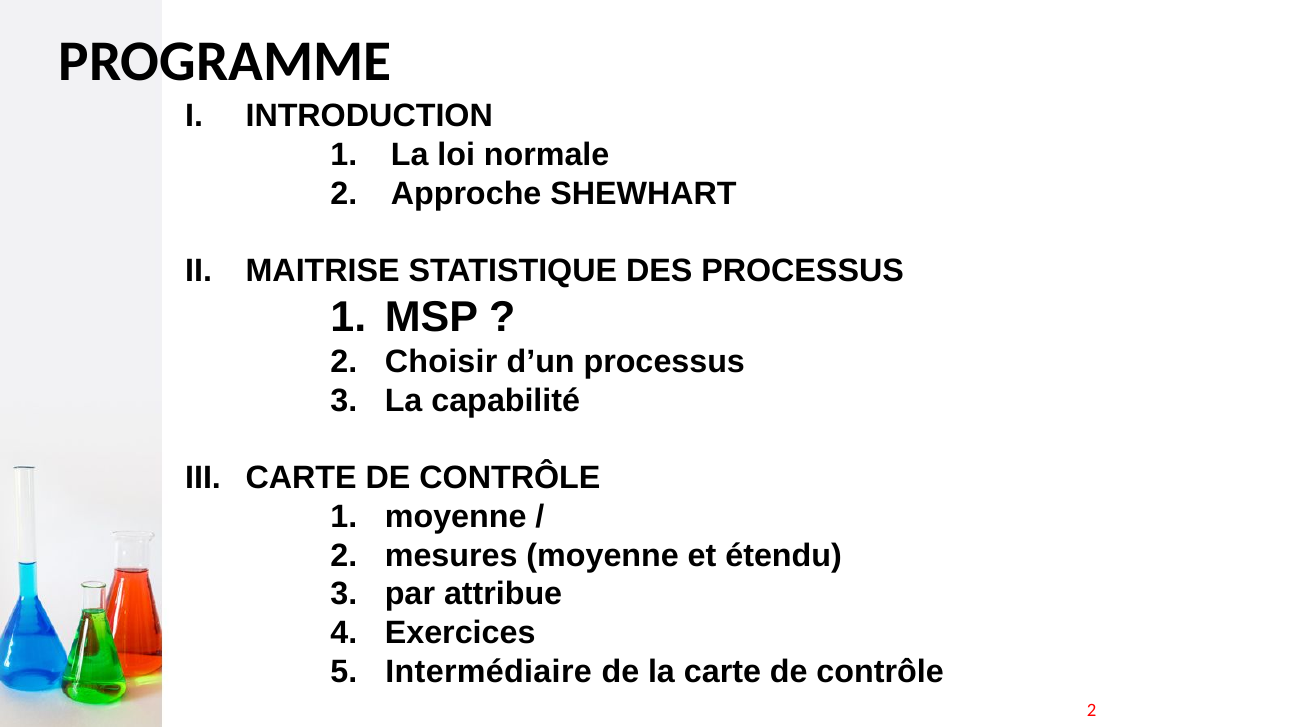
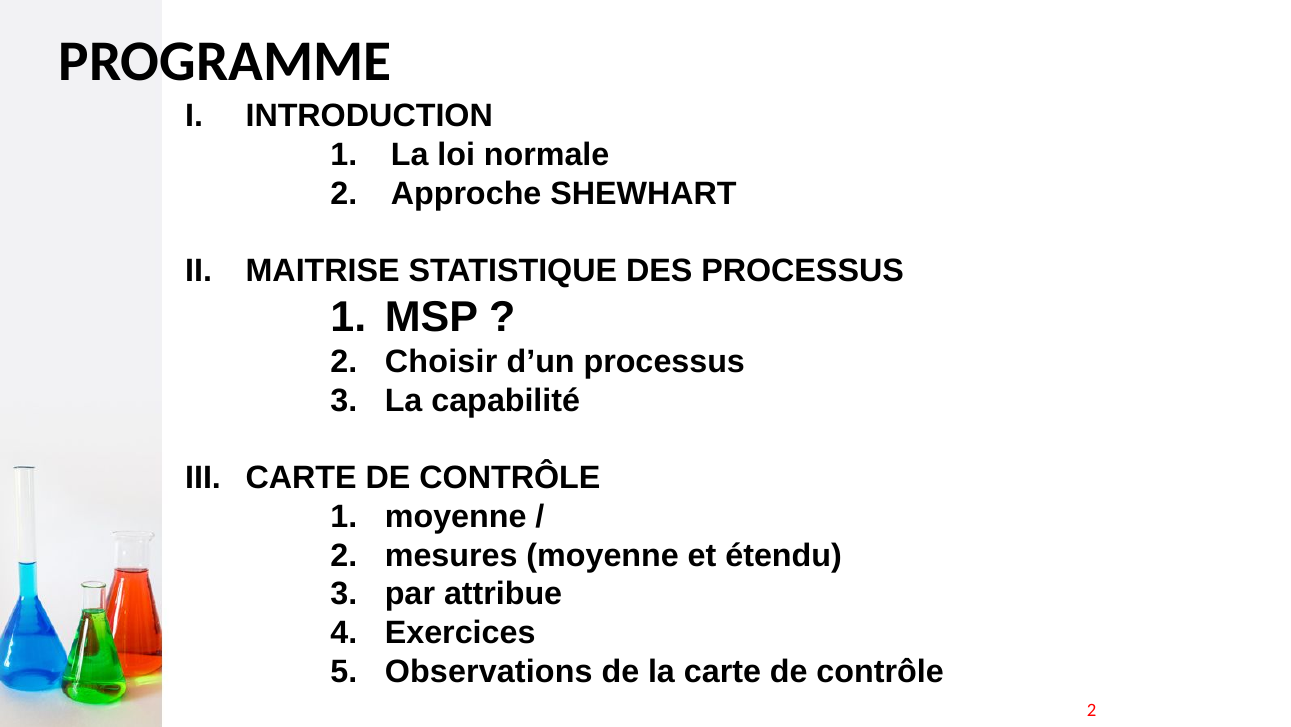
Intermédiaire: Intermédiaire -> Observations
